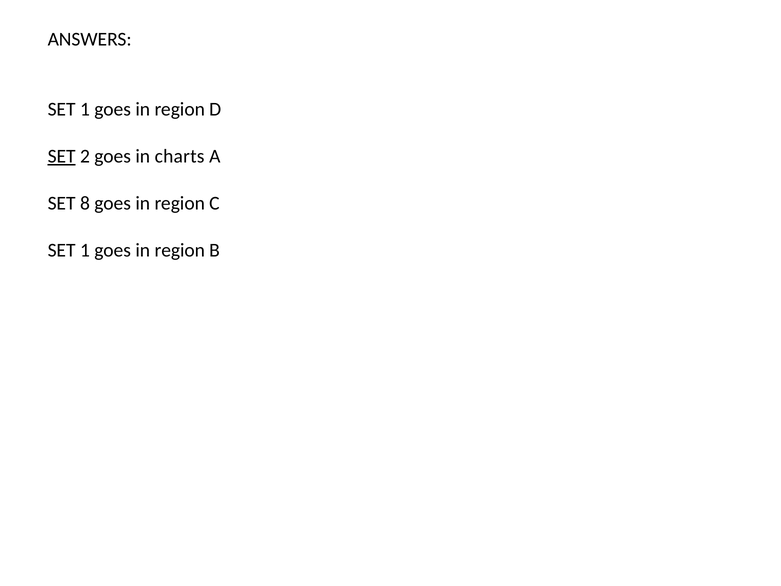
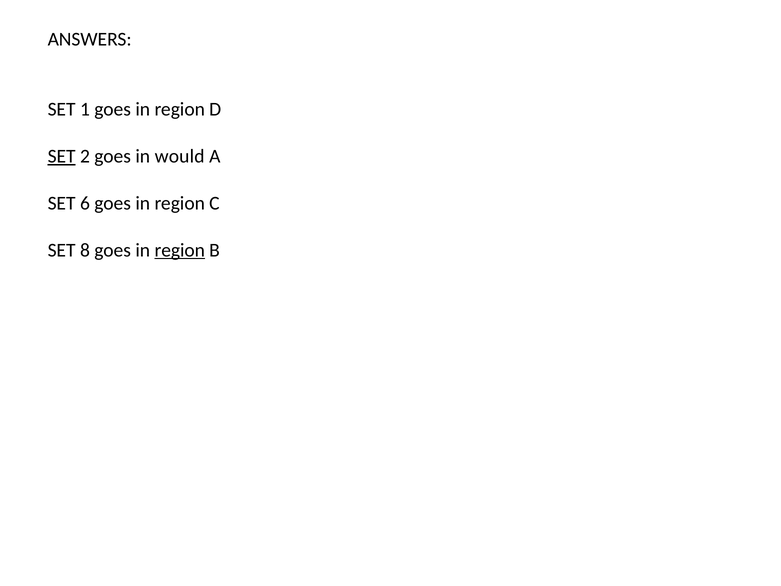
charts: charts -> would
8: 8 -> 6
1 at (85, 250): 1 -> 8
region at (180, 250) underline: none -> present
